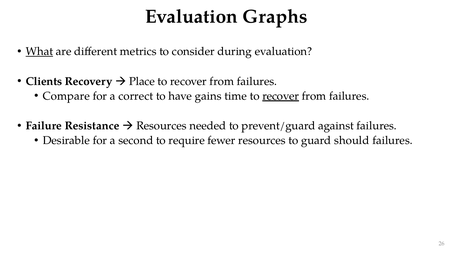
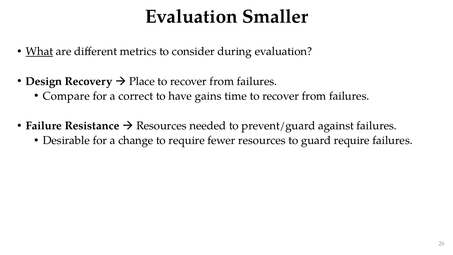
Graphs: Graphs -> Smaller
Clients: Clients -> Design
recover at (281, 96) underline: present -> none
second: second -> change
guard should: should -> require
